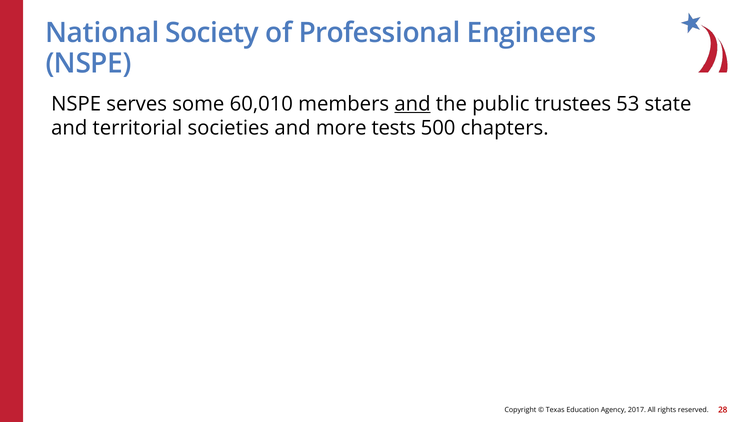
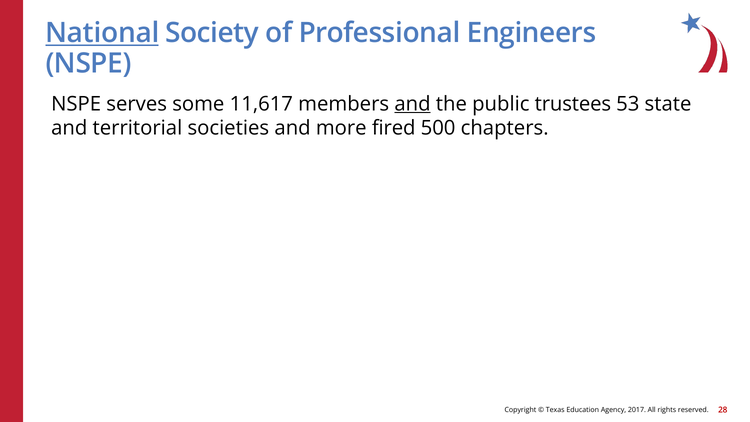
National underline: none -> present
60,010: 60,010 -> 11,617
tests: tests -> fired
